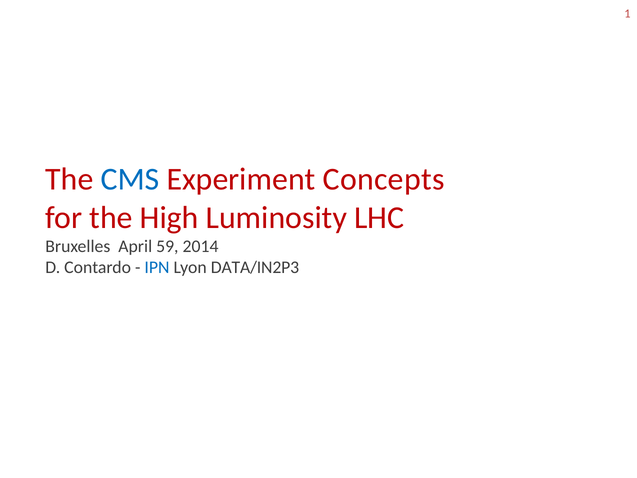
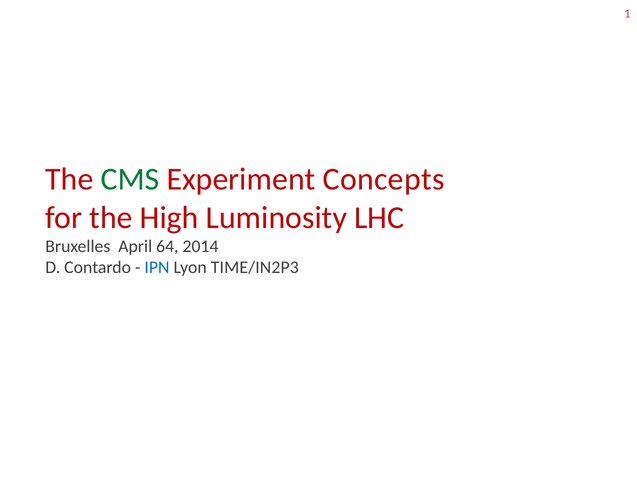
CMS colour: blue -> green
59: 59 -> 64
DATA/IN2P3: DATA/IN2P3 -> TIME/IN2P3
